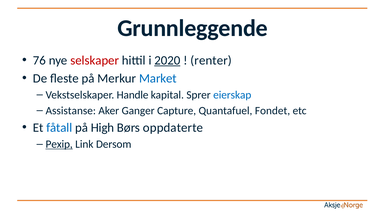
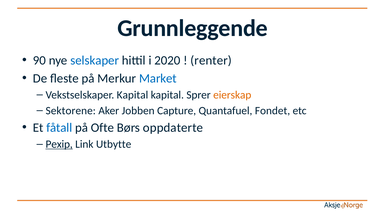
76: 76 -> 90
selskaper colour: red -> blue
2020 underline: present -> none
Vekstselskaper Handle: Handle -> Kapital
eierskap colour: blue -> orange
Assistanse: Assistanse -> Sektorene
Ganger: Ganger -> Jobben
High: High -> Ofte
Dersom: Dersom -> Utbytte
